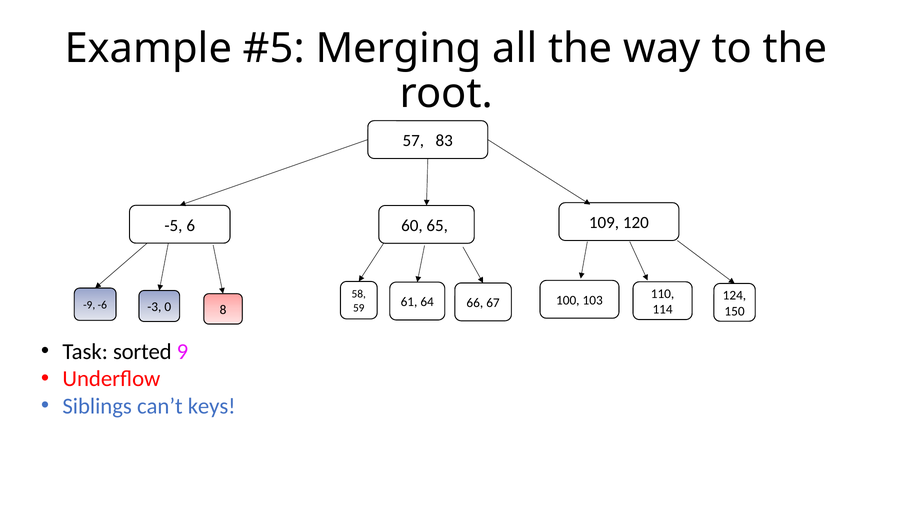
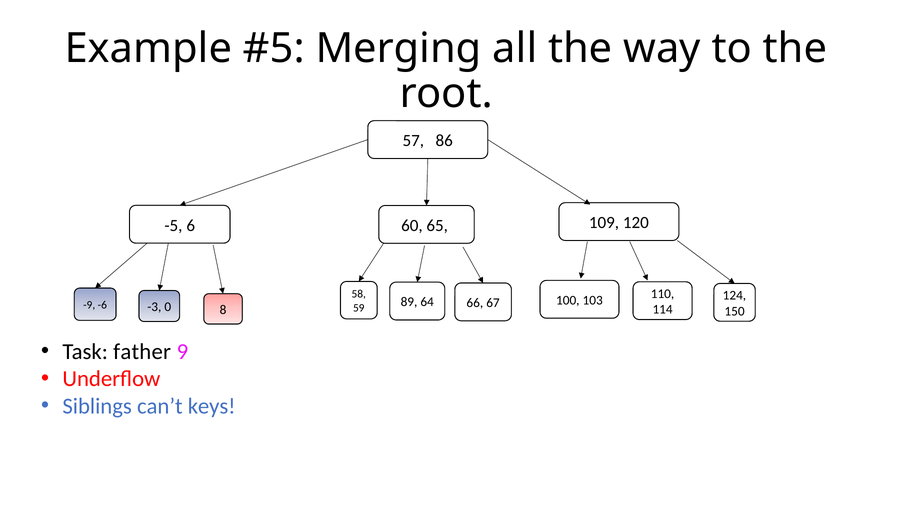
83: 83 -> 86
61: 61 -> 89
sorted: sorted -> father
